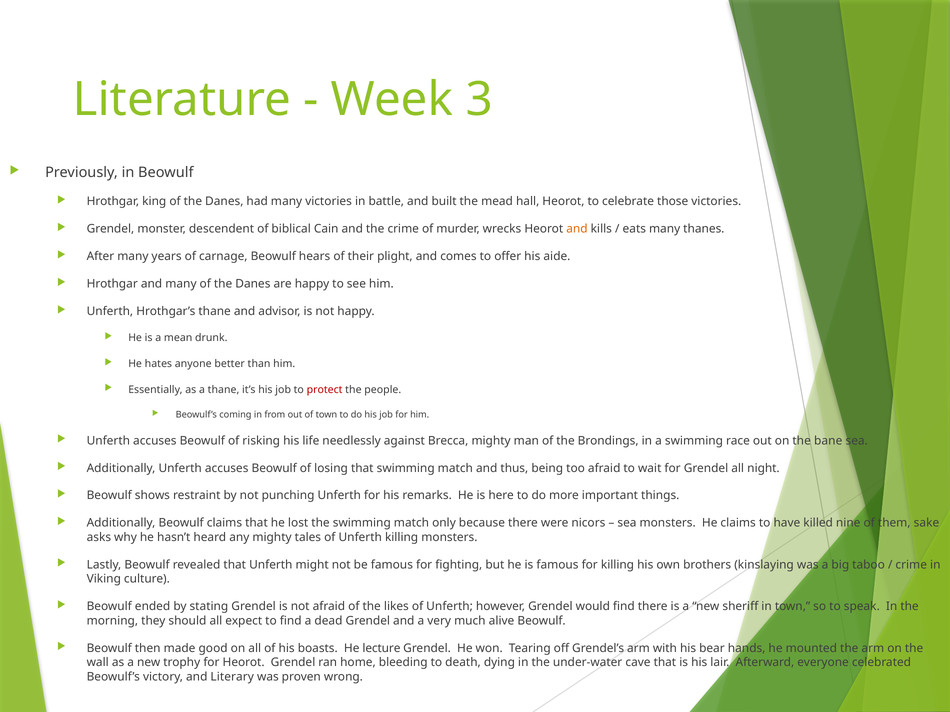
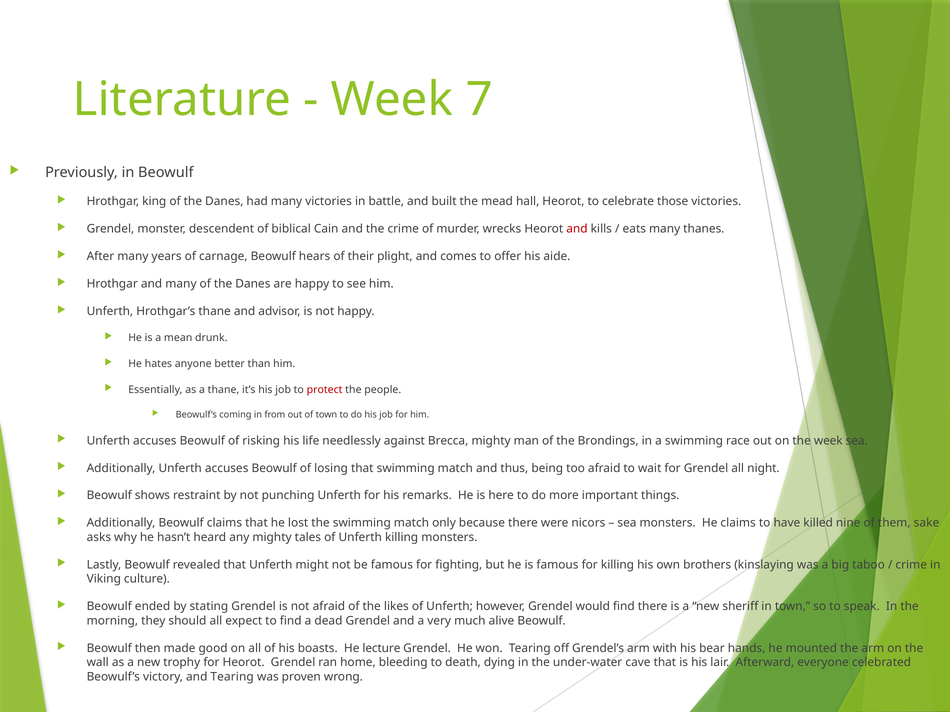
3: 3 -> 7
and at (577, 229) colour: orange -> red
the bane: bane -> week
and Literary: Literary -> Tearing
